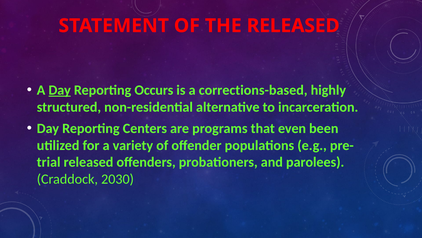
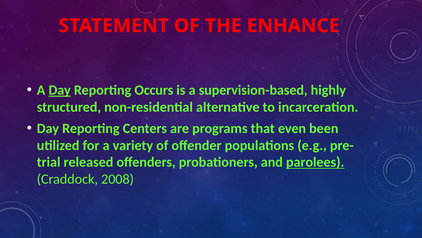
THE RELEASED: RELEASED -> ENHANCE
corrections-based: corrections-based -> supervision-based
parolees underline: none -> present
2030: 2030 -> 2008
